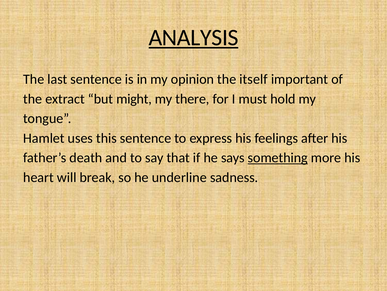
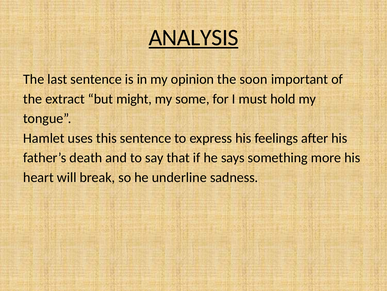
itself: itself -> soon
there: there -> some
something underline: present -> none
